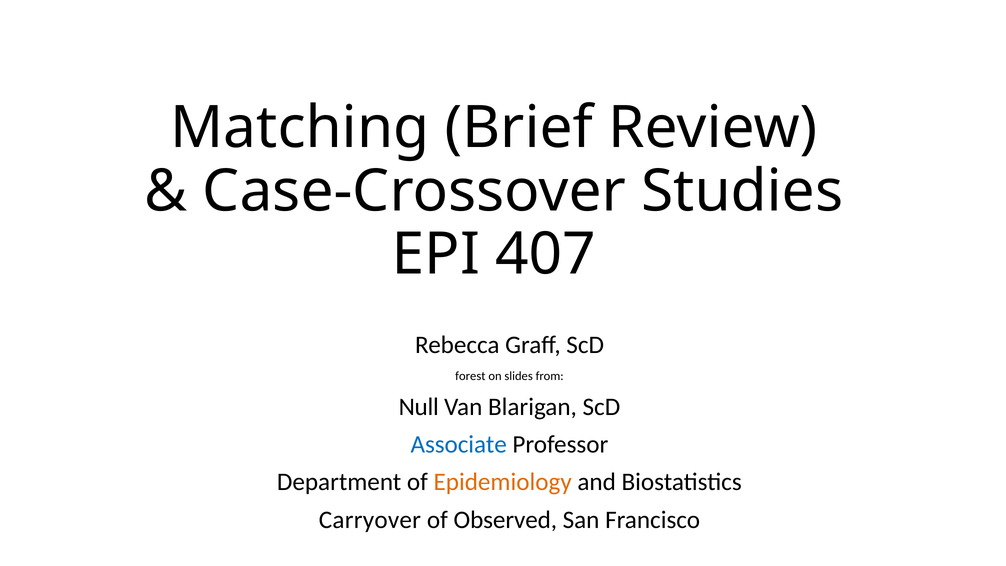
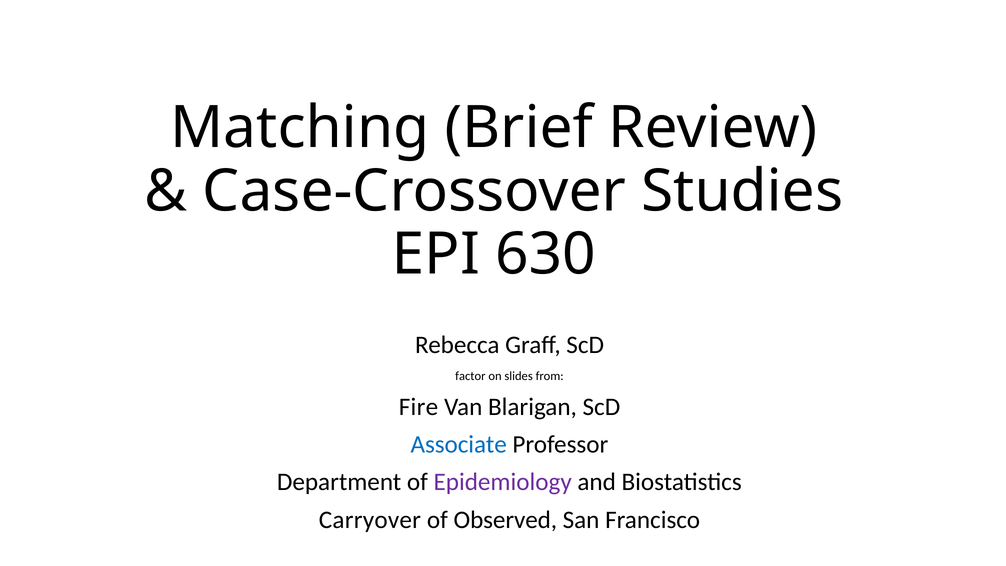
407: 407 -> 630
forest: forest -> factor
Null: Null -> Fire
Epidemiology colour: orange -> purple
